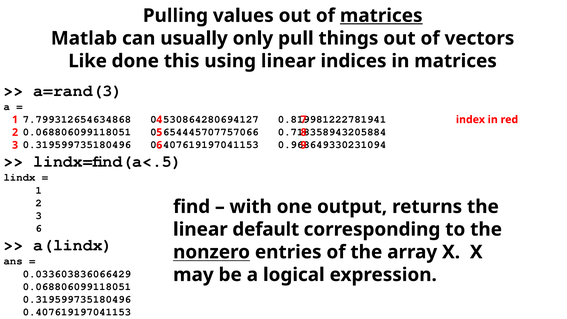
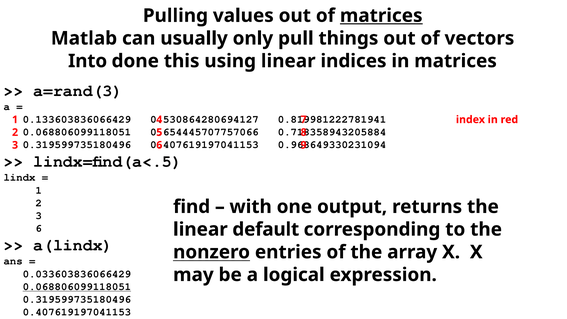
Like: Like -> Into
7.799312654634868: 7.799312654634868 -> 0.133603836066429
0.068806099118051 at (77, 287) underline: none -> present
